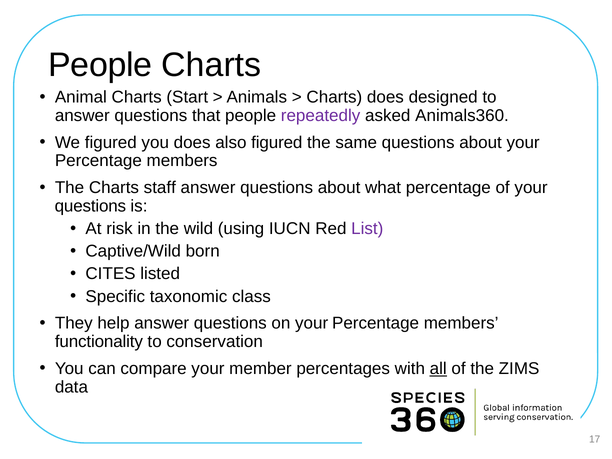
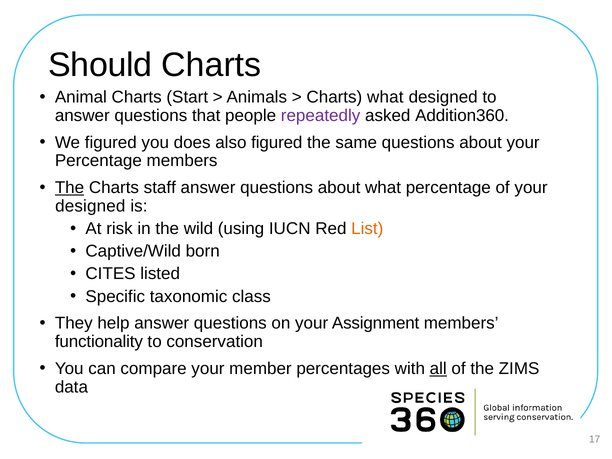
People at (100, 65): People -> Should
Charts does: does -> what
Animals360: Animals360 -> Addition360
The at (70, 188) underline: none -> present
questions at (90, 206): questions -> designed
List colour: purple -> orange
on your Percentage: Percentage -> Assignment
